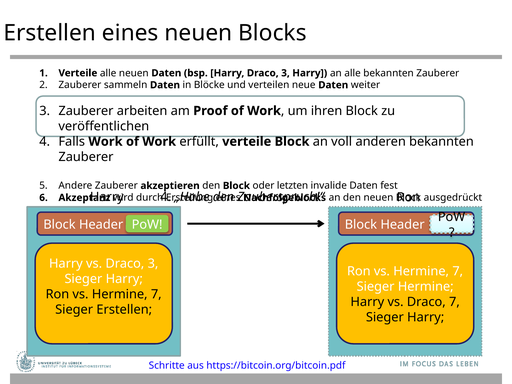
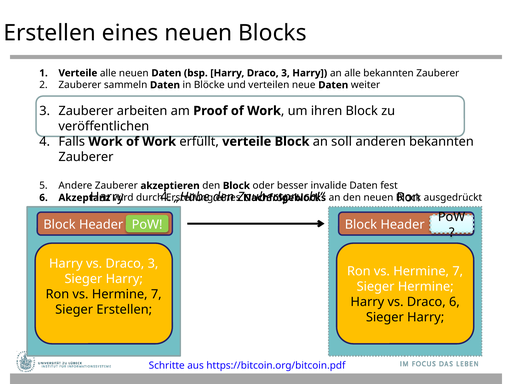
voll: voll -> soll
letzten: letzten -> besser
Draco 7: 7 -> 6
